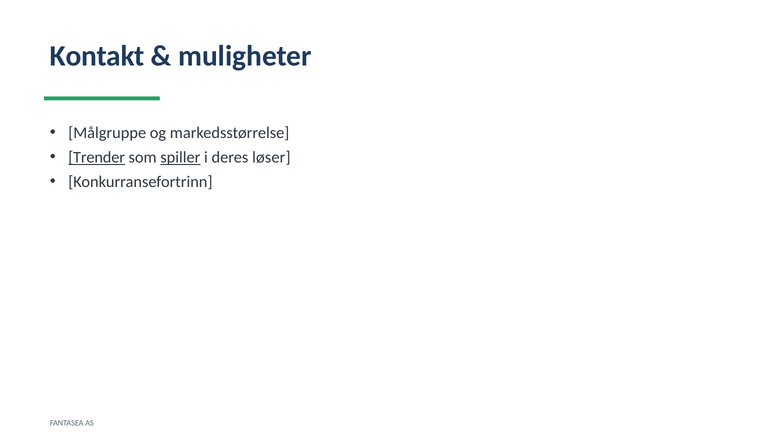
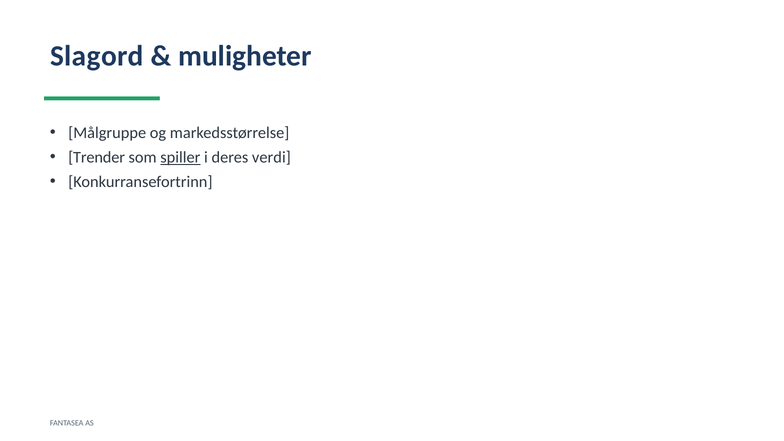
Kontakt: Kontakt -> Slagord
Trender underline: present -> none
løser: løser -> verdi
